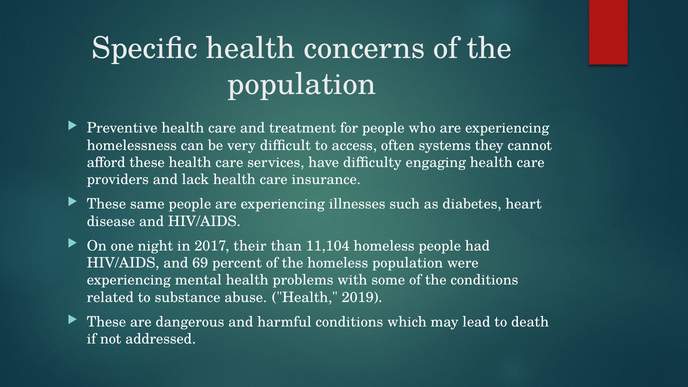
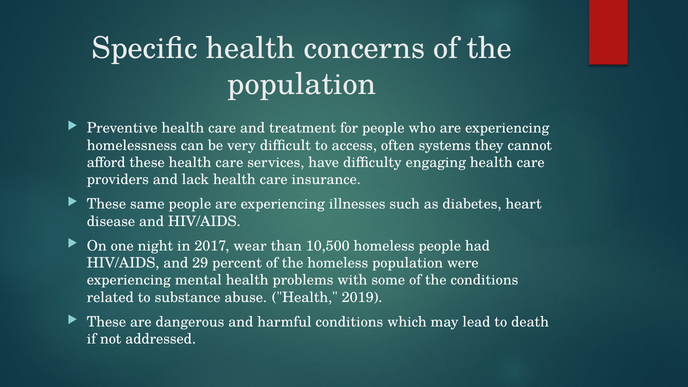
their: their -> wear
11,104: 11,104 -> 10,500
69: 69 -> 29
